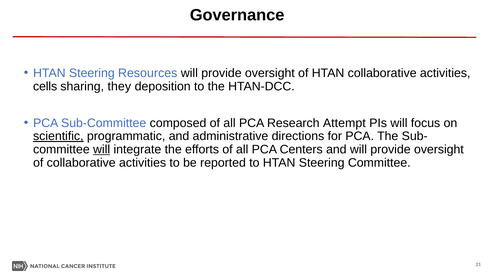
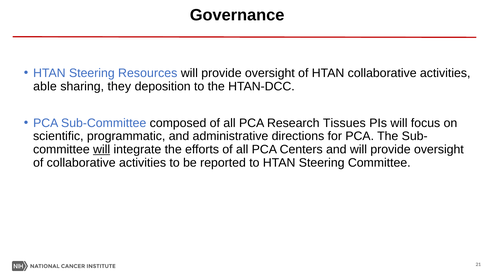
cells: cells -> able
Attempt: Attempt -> Tissues
scientific underline: present -> none
